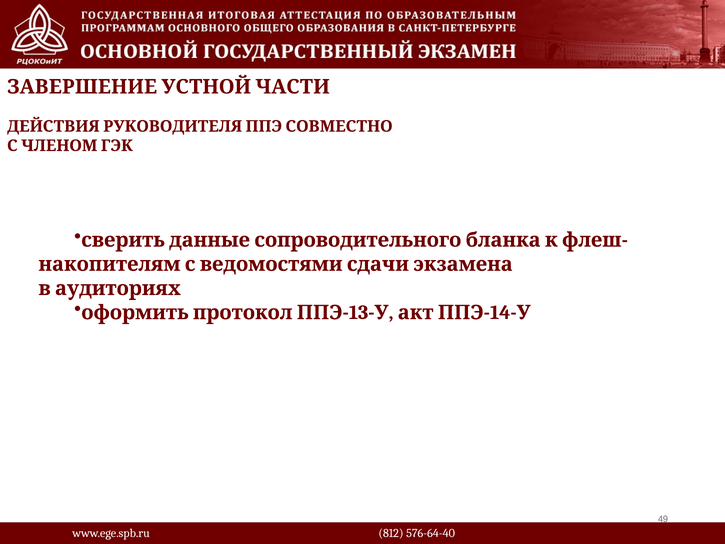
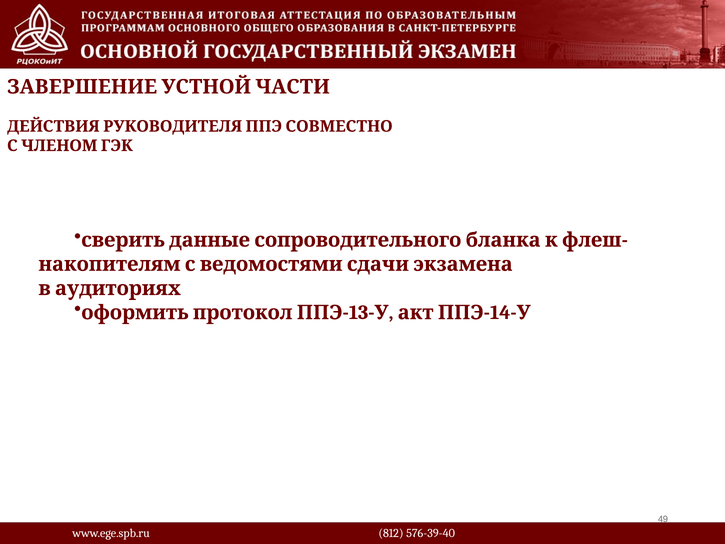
576-64-40: 576-64-40 -> 576-39-40
